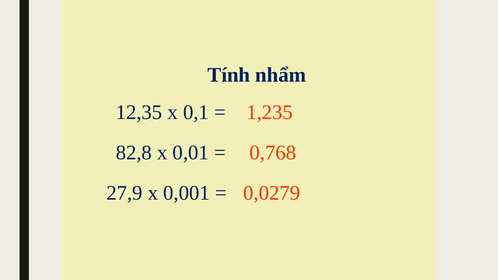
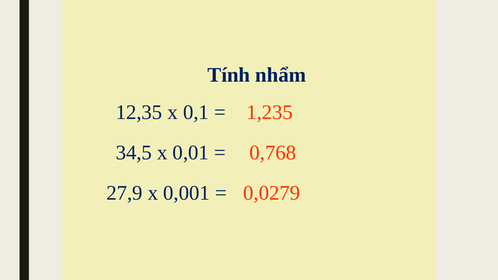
82,8: 82,8 -> 34,5
